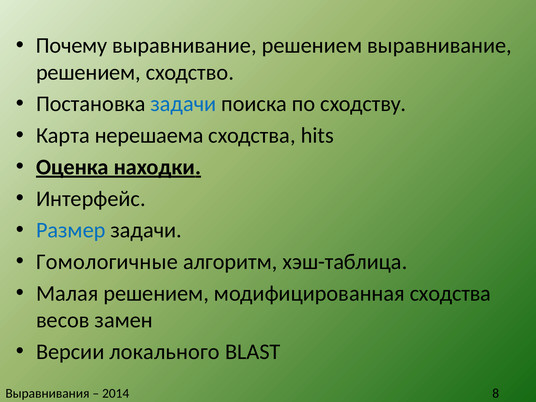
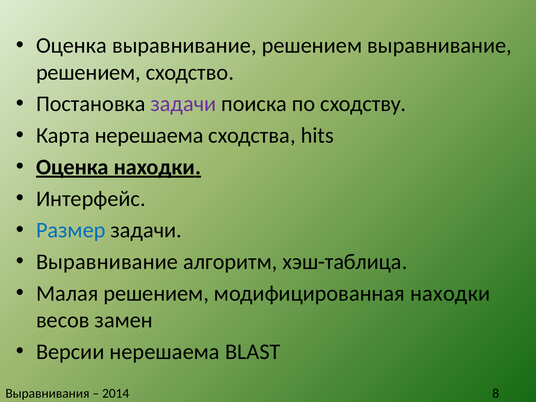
Почему at (72, 46): Почему -> Оценка
задачи at (183, 104) colour: blue -> purple
Гомологичные at (107, 262): Гомологичные -> Выравнивание
модифицированная сходства: сходства -> находки
Версии локального: локального -> нерешаема
